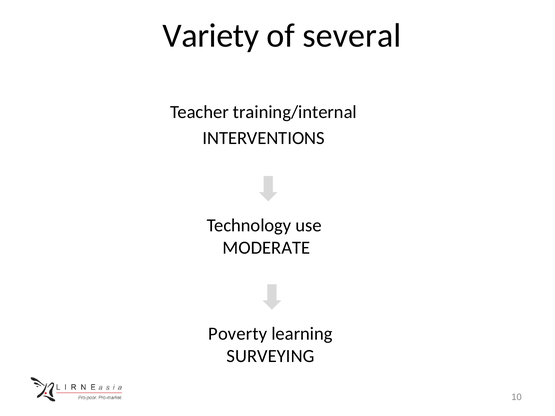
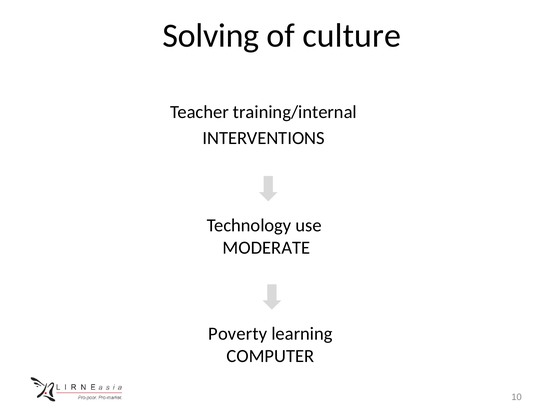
Variety: Variety -> Solving
several: several -> culture
SURVEYING: SURVEYING -> COMPUTER
